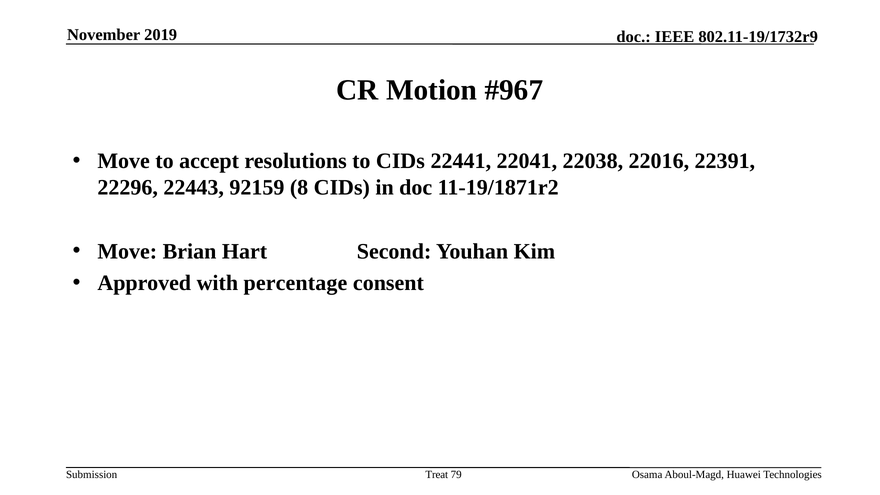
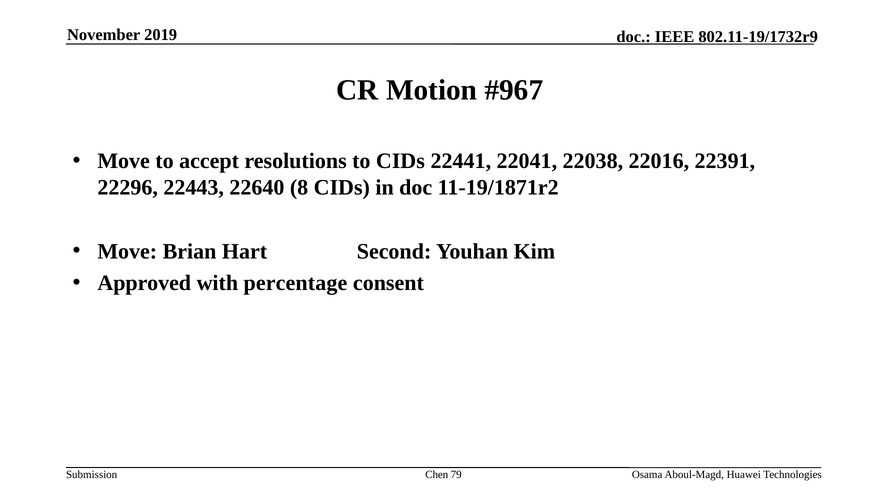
92159: 92159 -> 22640
Treat: Treat -> Chen
